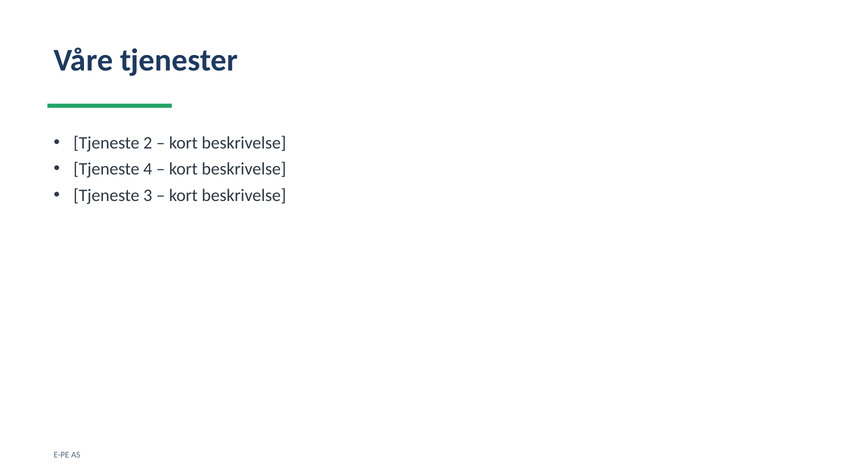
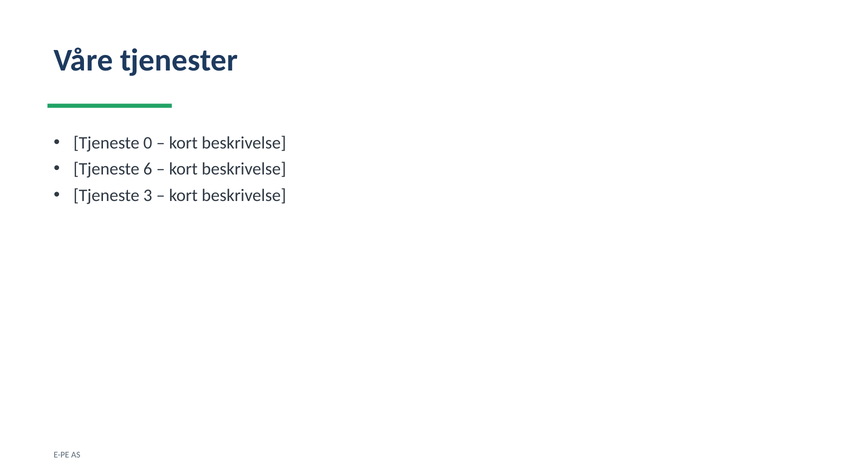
2: 2 -> 0
4: 4 -> 6
